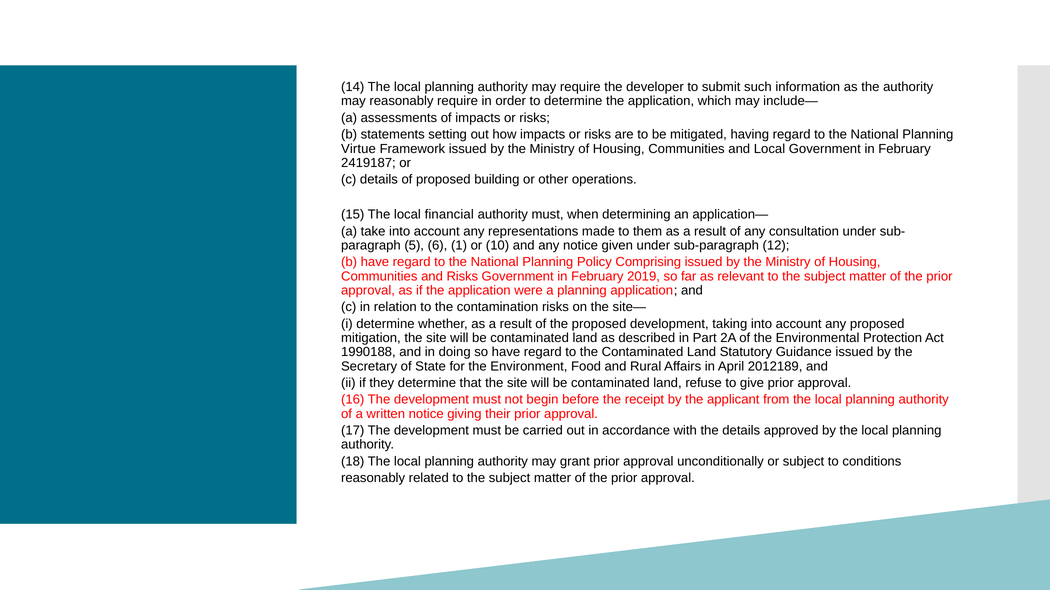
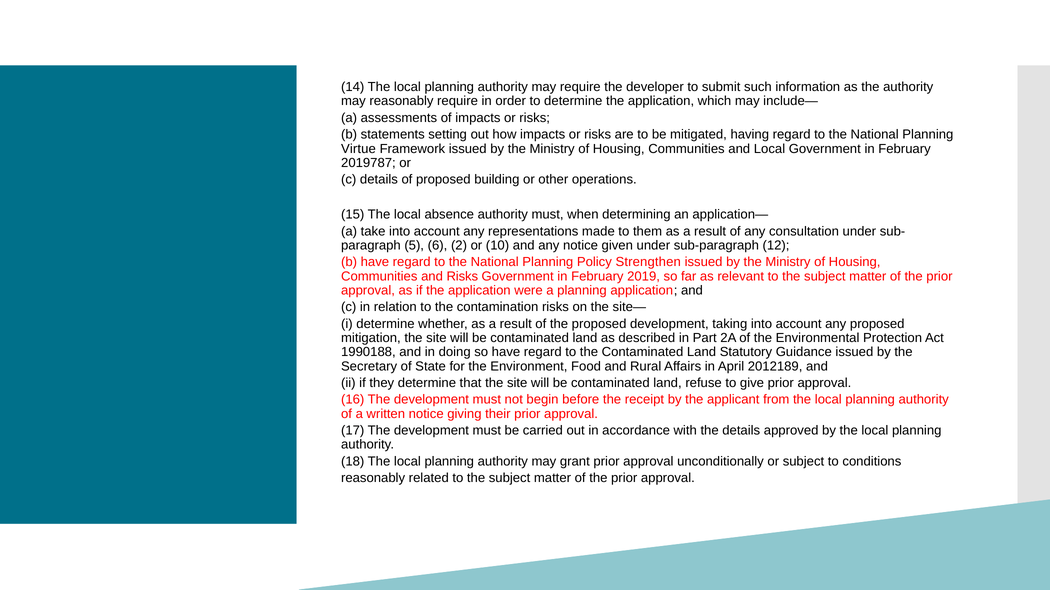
2419187: 2419187 -> 2019787
financial: financial -> absence
1: 1 -> 2
Comprising: Comprising -> Strengthen
